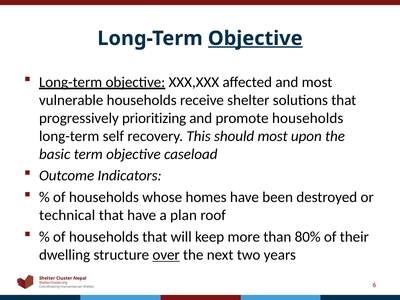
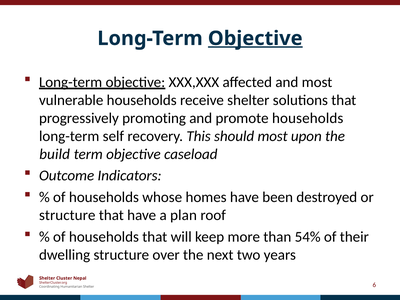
prioritizing: prioritizing -> promoting
basic: basic -> build
technical at (67, 215): technical -> structure
80%: 80% -> 54%
over underline: present -> none
